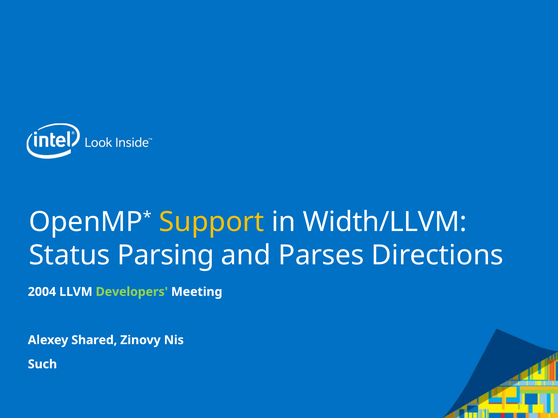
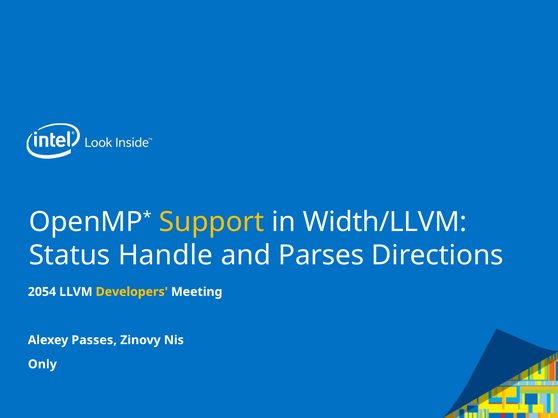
Parsing: Parsing -> Handle
2004: 2004 -> 2054
Developers colour: light green -> yellow
Shared: Shared -> Passes
Such: Such -> Only
